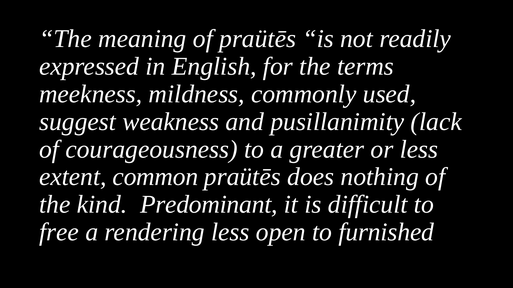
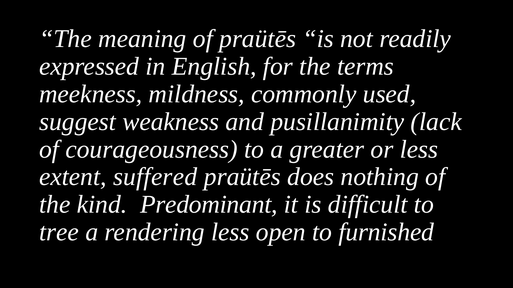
common: common -> suffered
free: free -> tree
